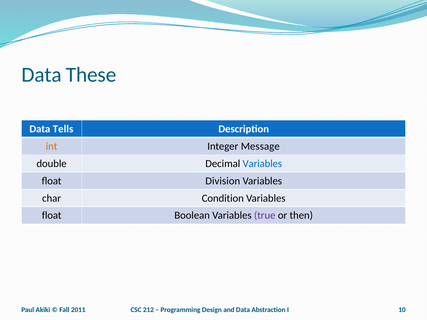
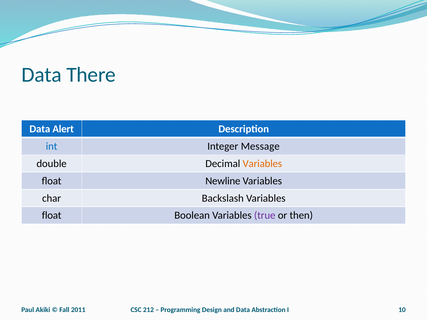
These: These -> There
Tells: Tells -> Alert
int colour: orange -> blue
Variables at (262, 164) colour: blue -> orange
Division: Division -> Newline
Condition: Condition -> Backslash
